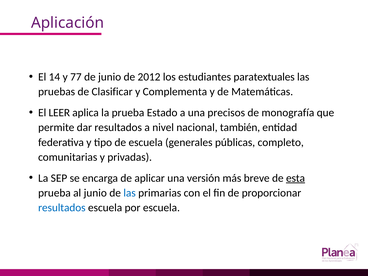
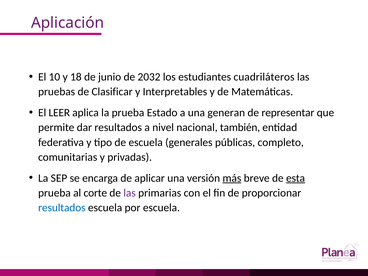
14: 14 -> 10
77: 77 -> 18
2012: 2012 -> 2032
paratextuales: paratextuales -> cuadriláteros
Complementa: Complementa -> Interpretables
precisos: precisos -> generan
monografía: monografía -> representar
más underline: none -> present
al junio: junio -> corte
las at (130, 193) colour: blue -> purple
